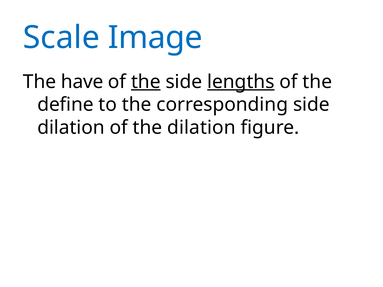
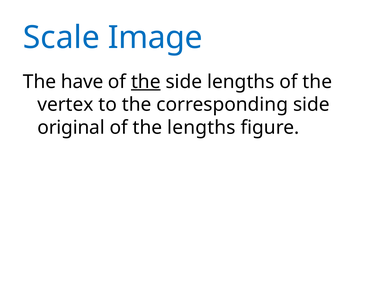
lengths at (241, 82) underline: present -> none
define: define -> vertex
dilation at (71, 128): dilation -> original
the dilation: dilation -> lengths
